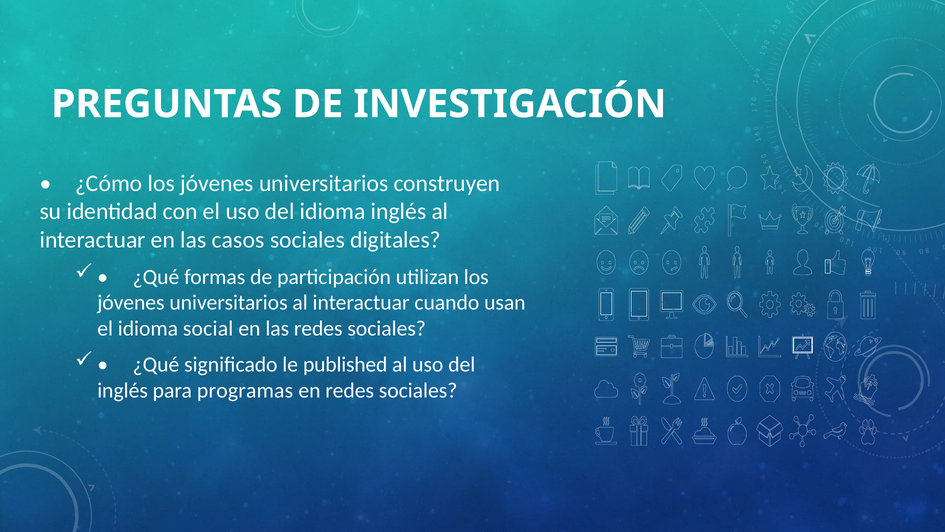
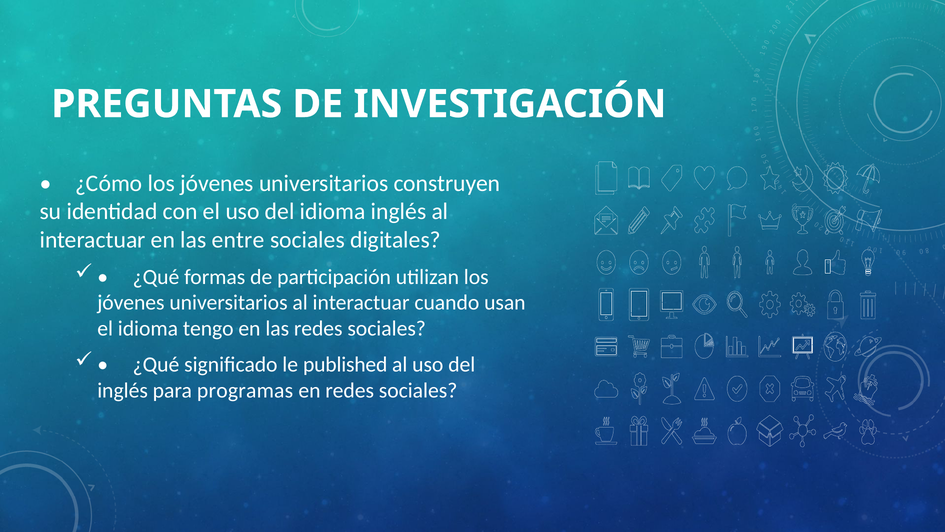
casos: casos -> entre
social: social -> tengo
